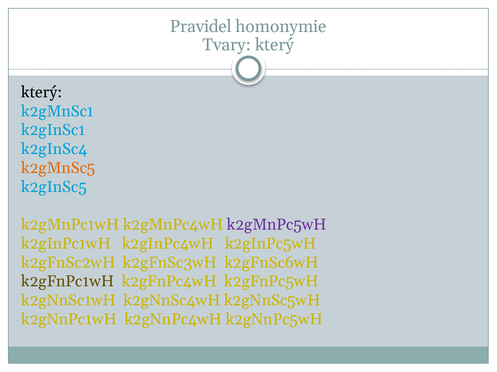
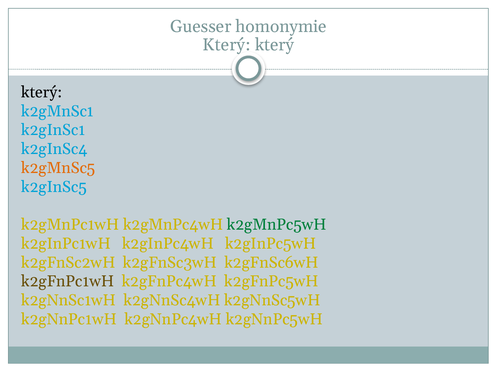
Pravidel: Pravidel -> Guesser
Tvary at (227, 45): Tvary -> Který
k2gMnPc5wH colour: purple -> green
